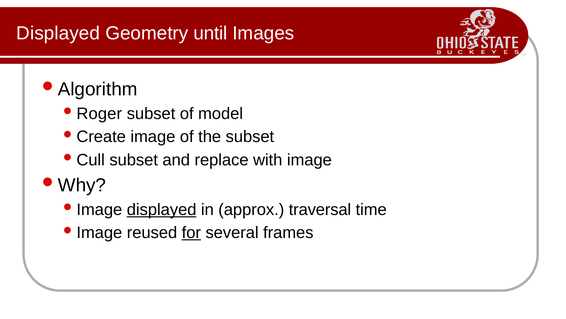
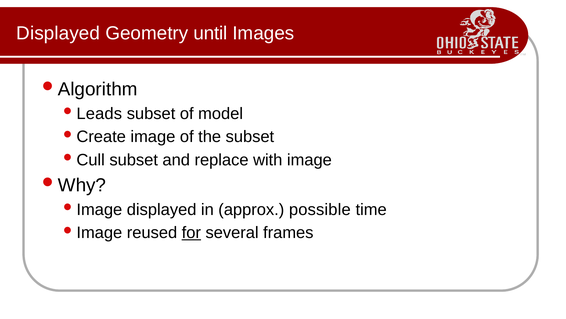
Roger: Roger -> Leads
displayed at (162, 209) underline: present -> none
traversal: traversal -> possible
